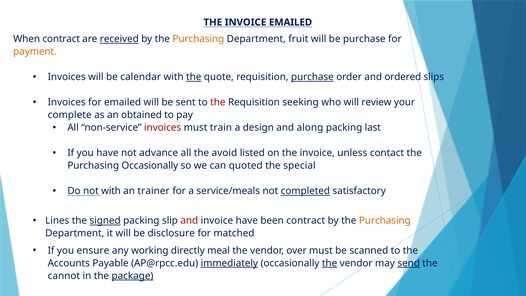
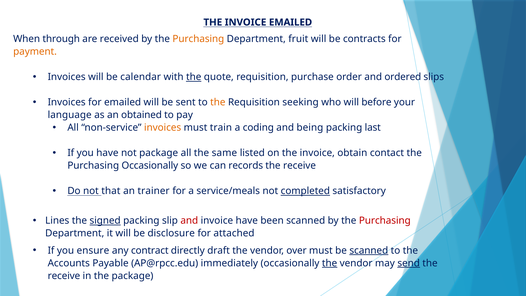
When contract: contract -> through
received underline: present -> none
be purchase: purchase -> contracts
purchase at (312, 77) underline: present -> none
the at (218, 102) colour: red -> orange
review: review -> before
complete: complete -> language
invoices at (163, 128) colour: red -> orange
design: design -> coding
along: along -> being
not advance: advance -> package
avoid: avoid -> same
unless: unless -> obtain
quoted: quoted -> records
special at (299, 166): special -> receive
not with: with -> that
been contract: contract -> scanned
Purchasing at (385, 221) colour: orange -> red
matched: matched -> attached
working: working -> contract
meal: meal -> draft
scanned at (369, 250) underline: none -> present
immediately underline: present -> none
cannot at (64, 276): cannot -> receive
package at (132, 276) underline: present -> none
